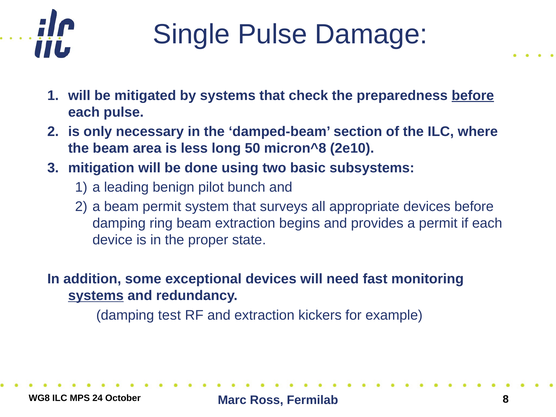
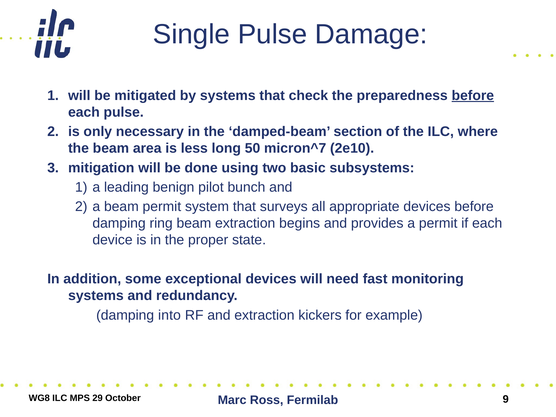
micron^8: micron^8 -> micron^7
systems at (96, 296) underline: present -> none
test: test -> into
24: 24 -> 29
8: 8 -> 9
